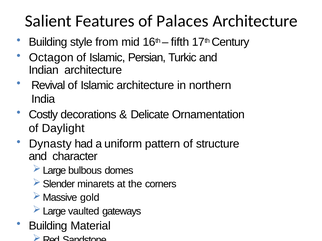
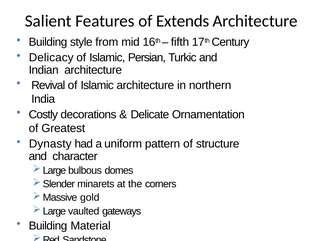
Palaces: Palaces -> Extends
Octagon: Octagon -> Delicacy
Daylight: Daylight -> Greatest
